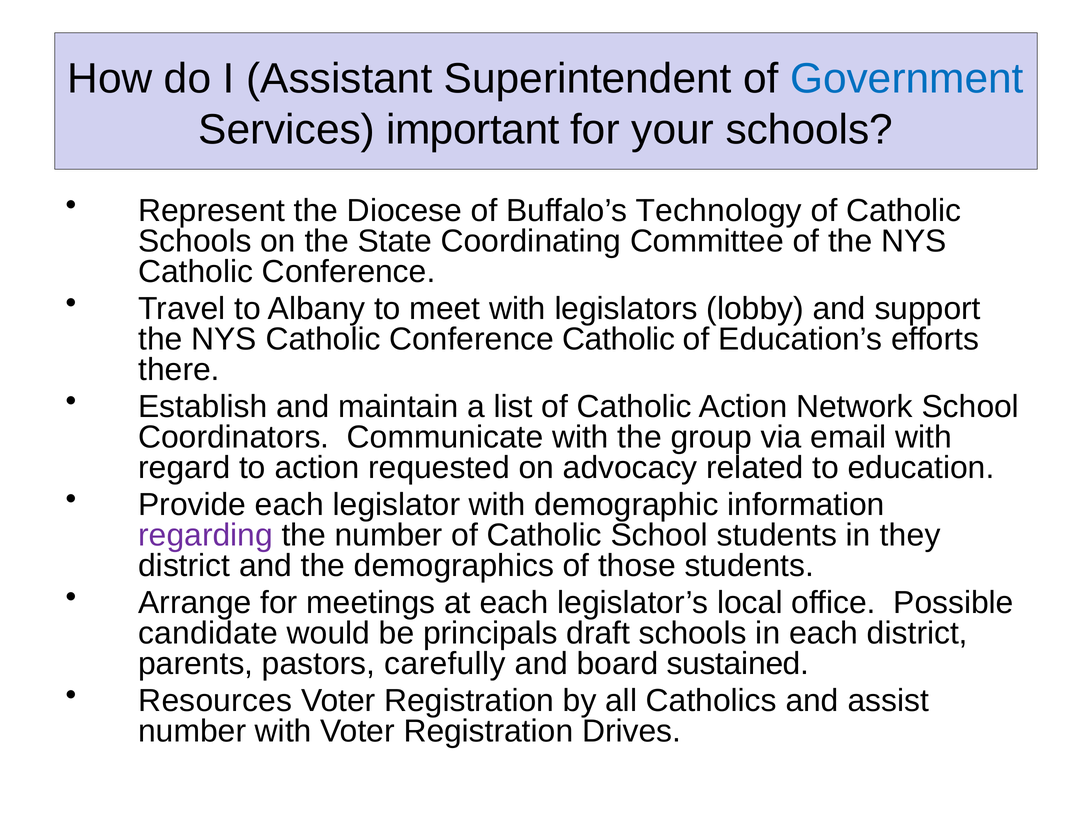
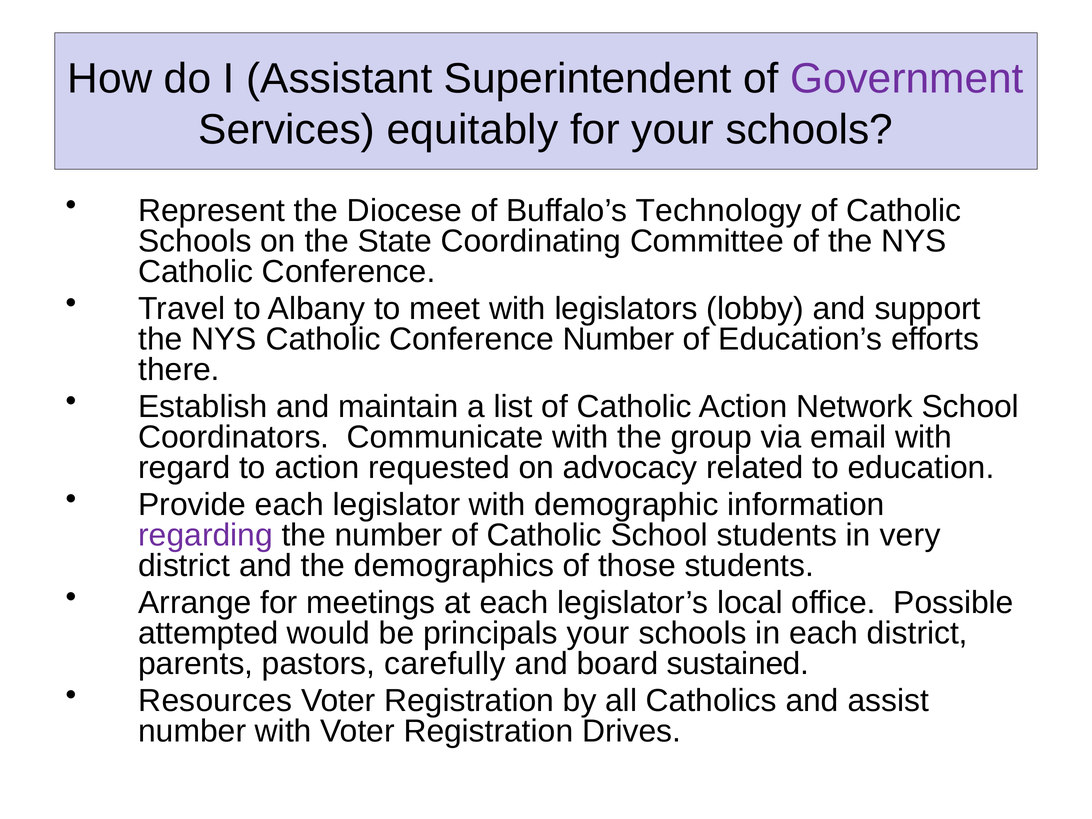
Government colour: blue -> purple
important: important -> equitably
Conference Catholic: Catholic -> Number
they: they -> very
candidate: candidate -> attempted
principals draft: draft -> your
